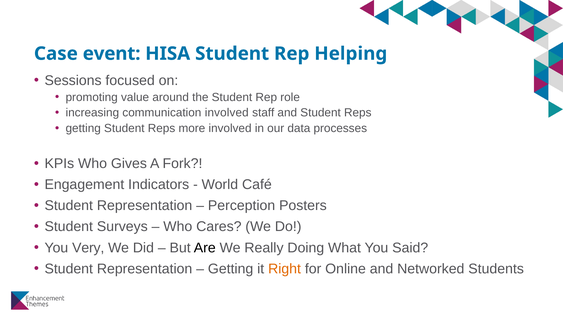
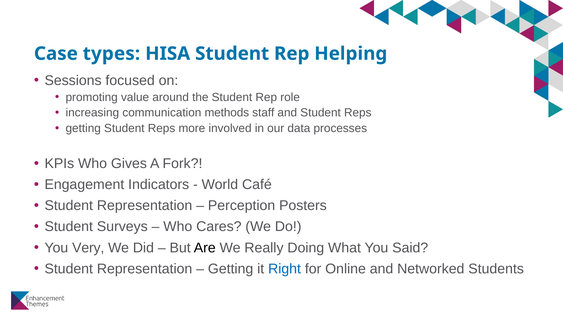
event: event -> types
communication involved: involved -> methods
Right colour: orange -> blue
